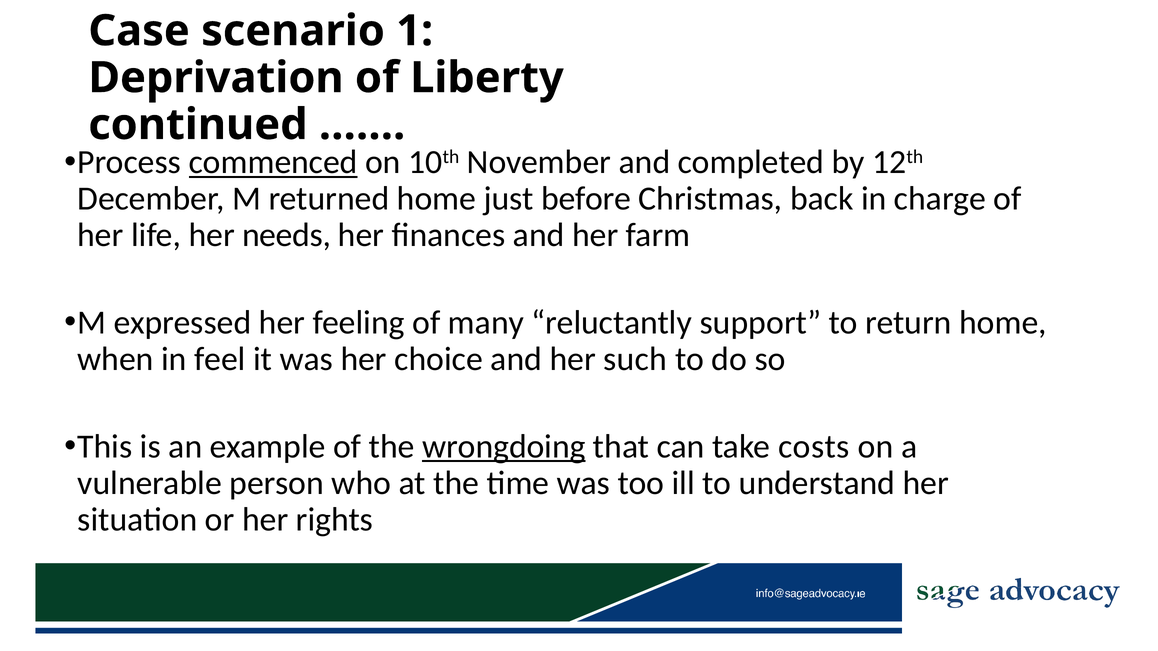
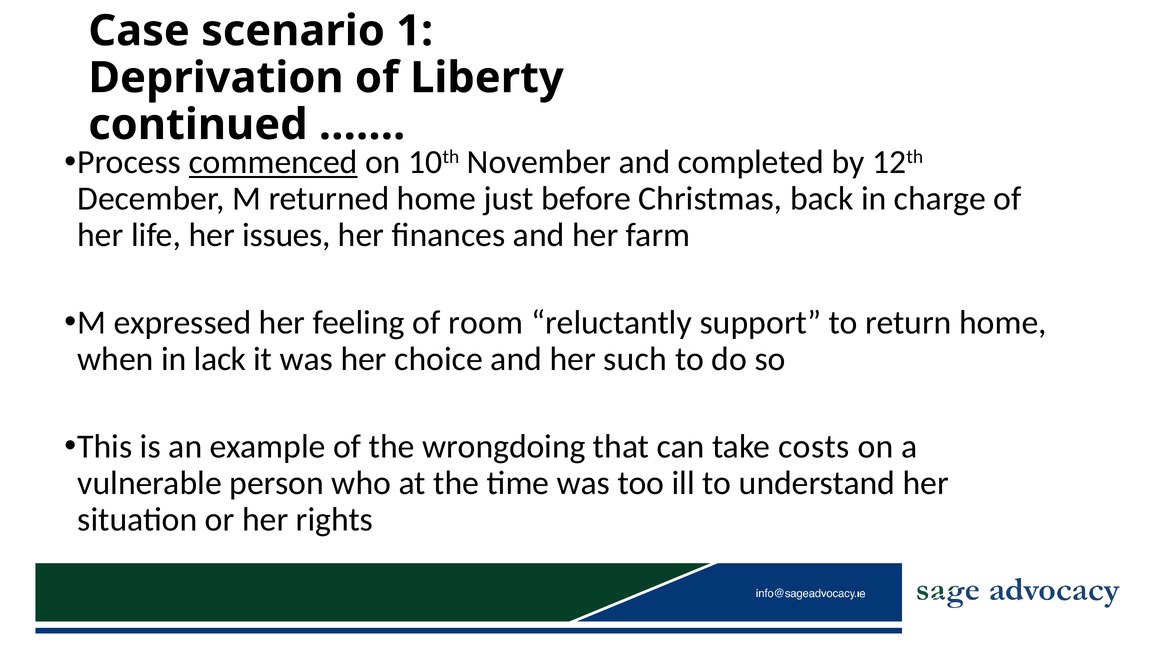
needs: needs -> issues
many: many -> room
feel: feel -> lack
wrongdoing underline: present -> none
